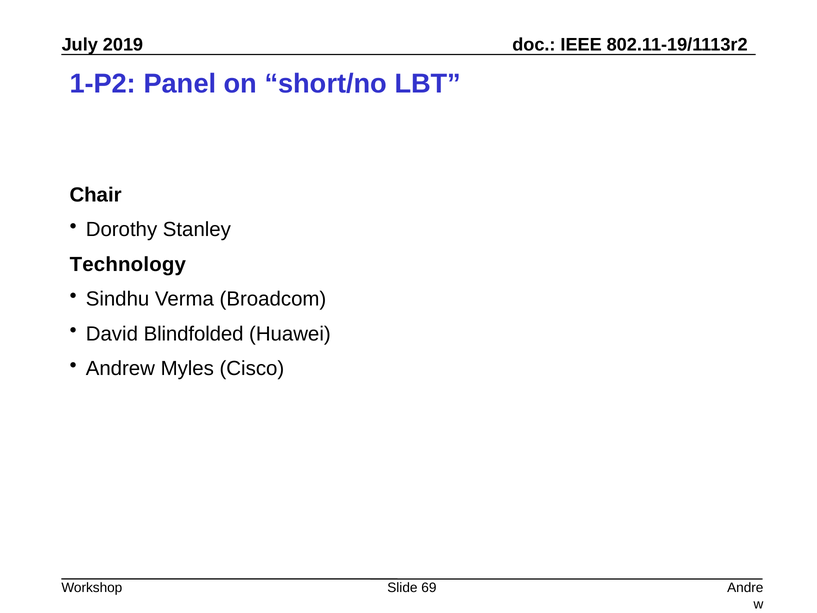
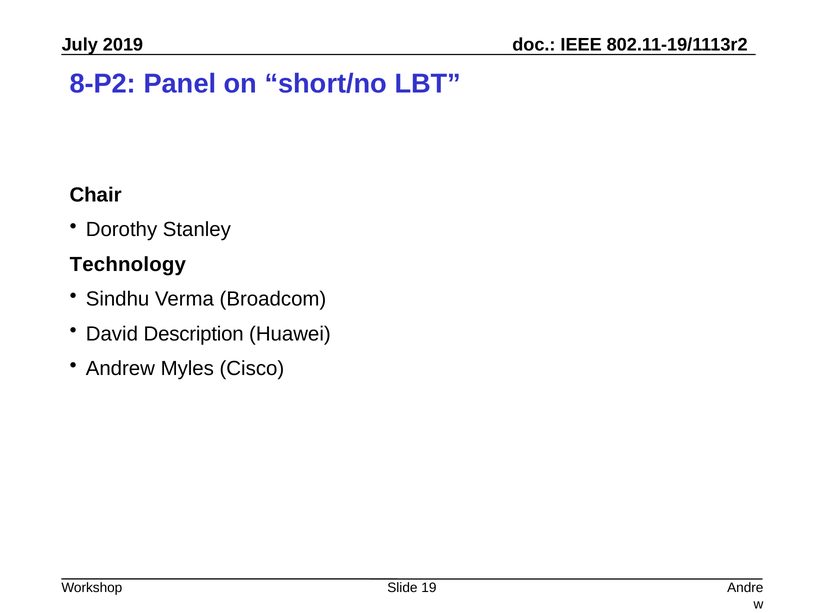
1-P2: 1-P2 -> 8-P2
Blindfolded: Blindfolded -> Description
69: 69 -> 19
